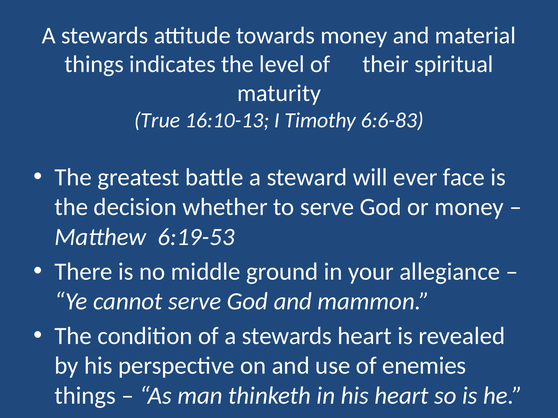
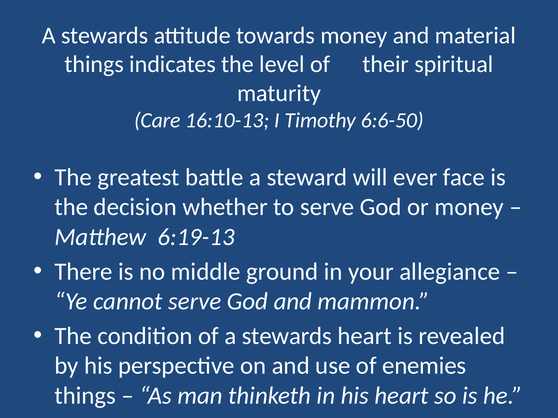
True: True -> Care
6:6-83: 6:6-83 -> 6:6-50
6:19-53: 6:19-53 -> 6:19-13
